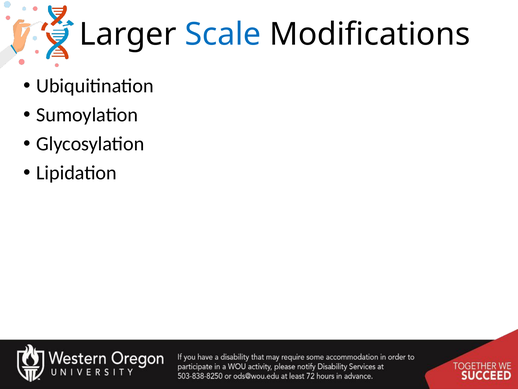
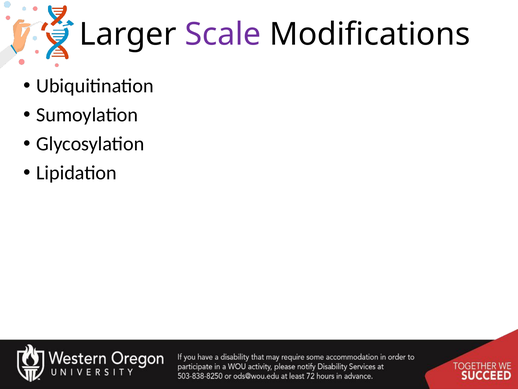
Scale colour: blue -> purple
